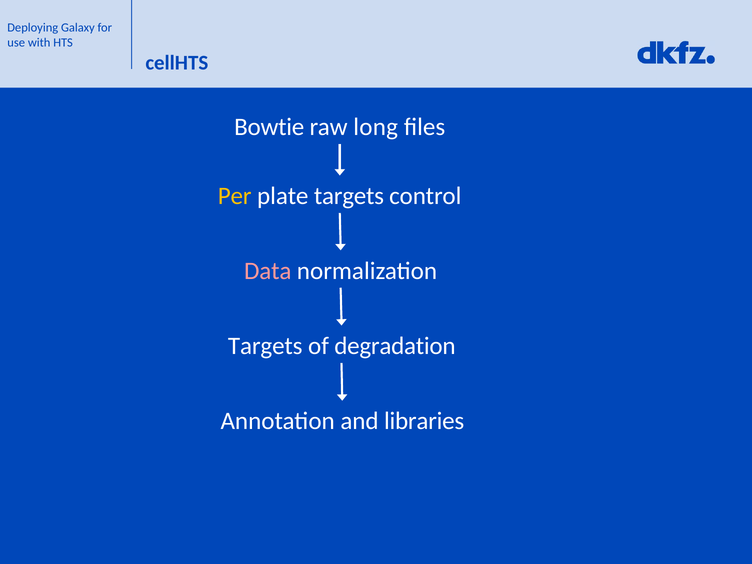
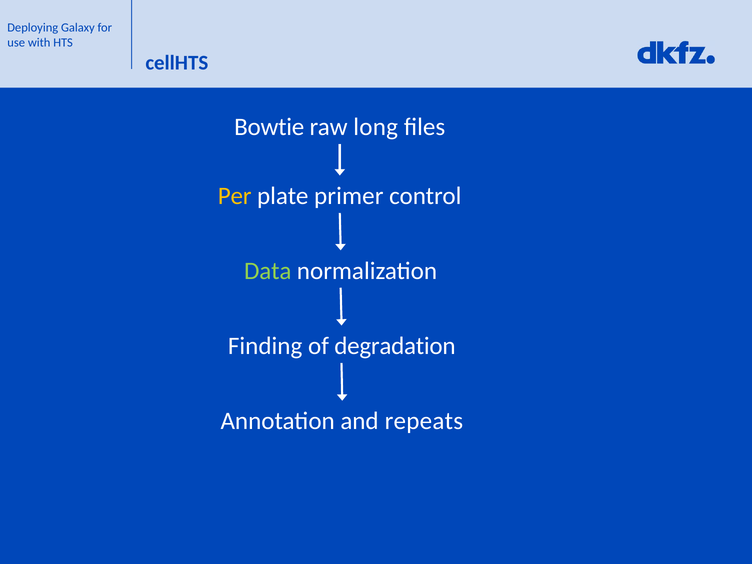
plate targets: targets -> primer
Data colour: pink -> light green
Targets at (265, 346): Targets -> Finding
libraries: libraries -> repeats
